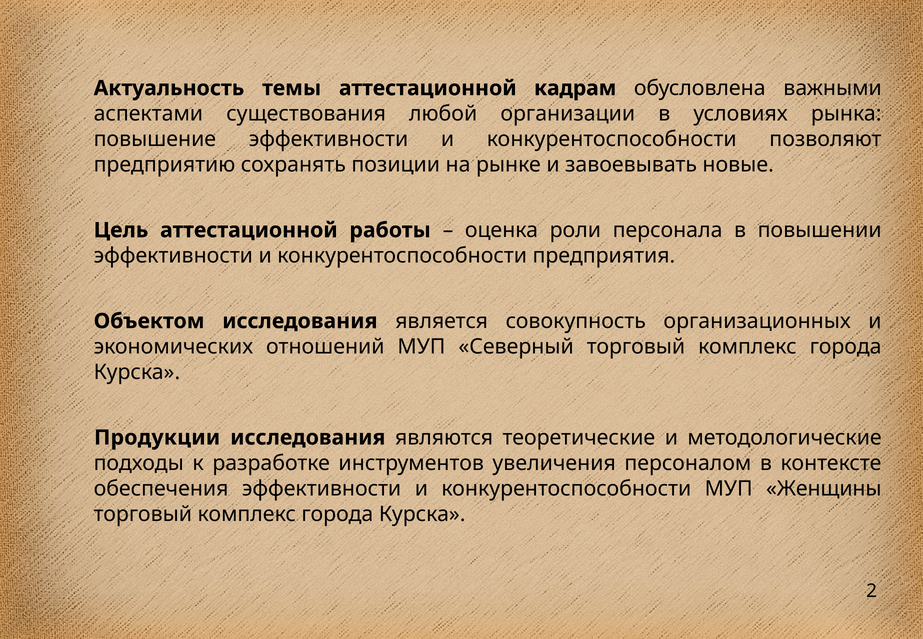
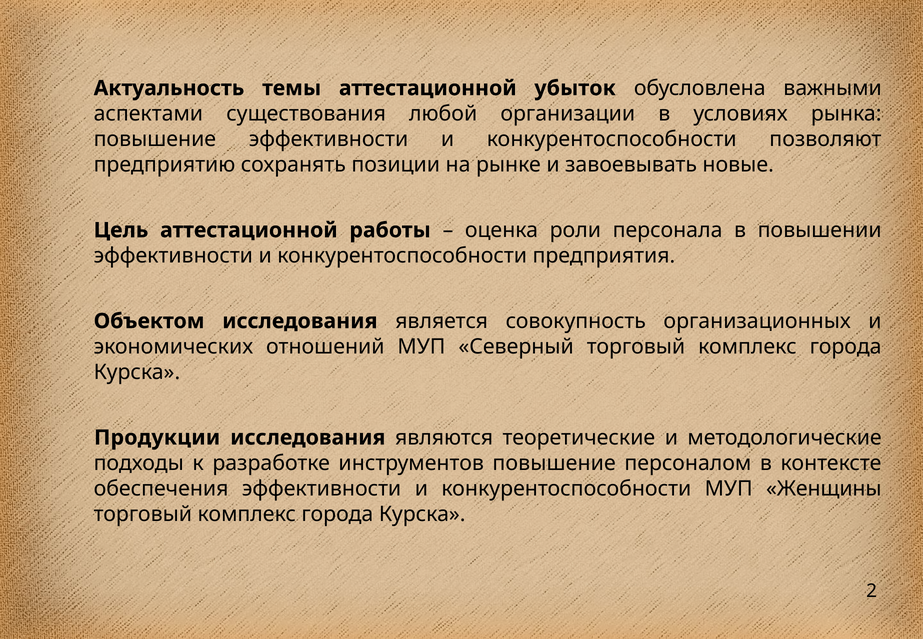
кадрам: кадрам -> убыток
инструментов увеличения: увеличения -> повышение
